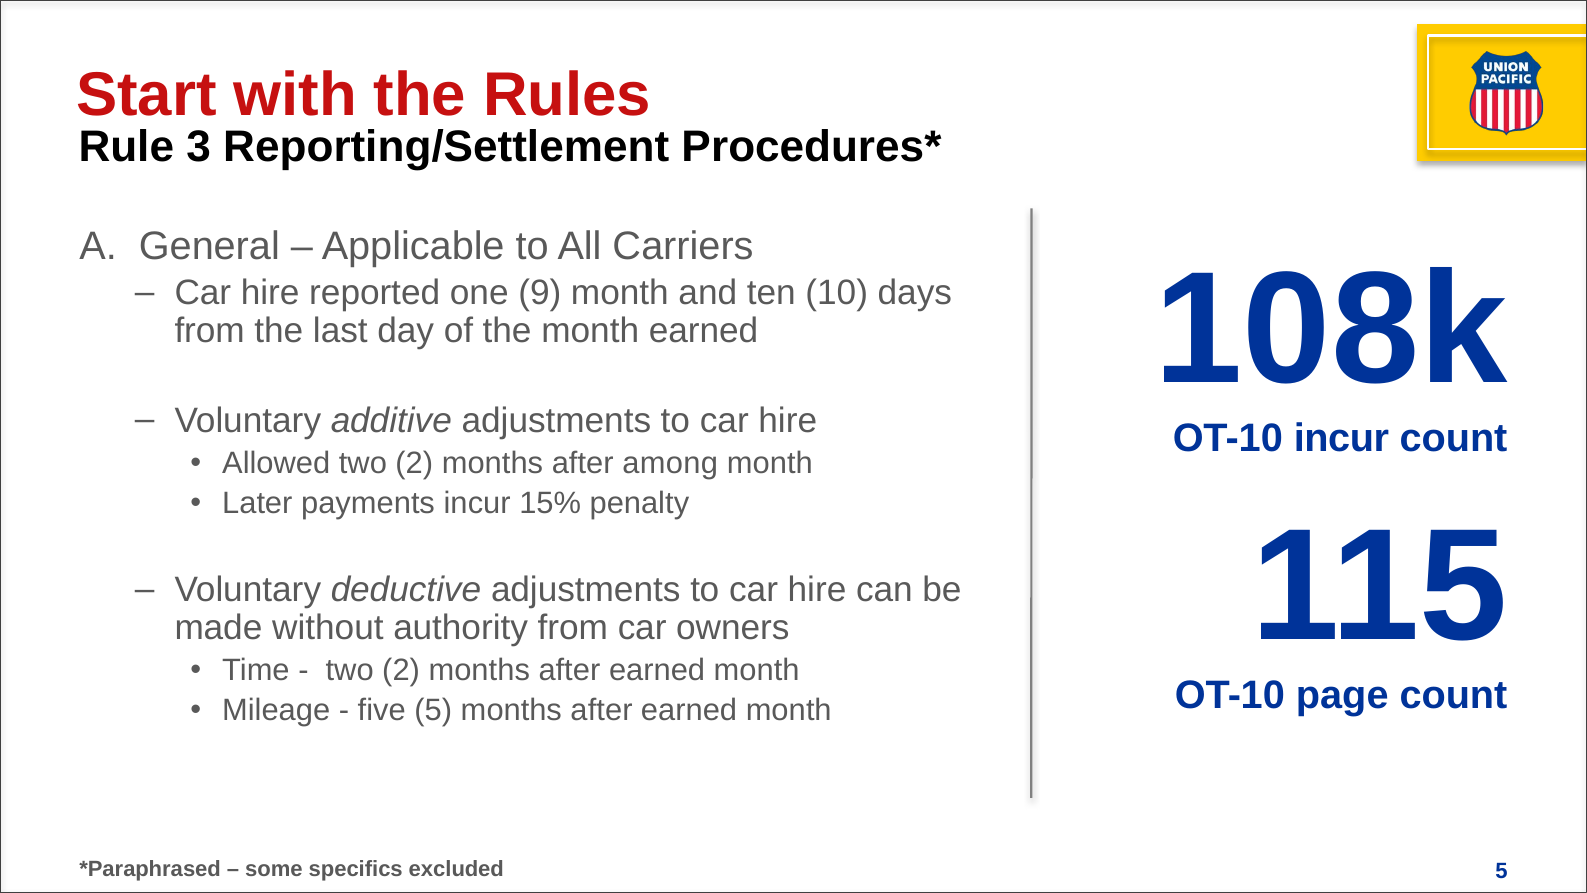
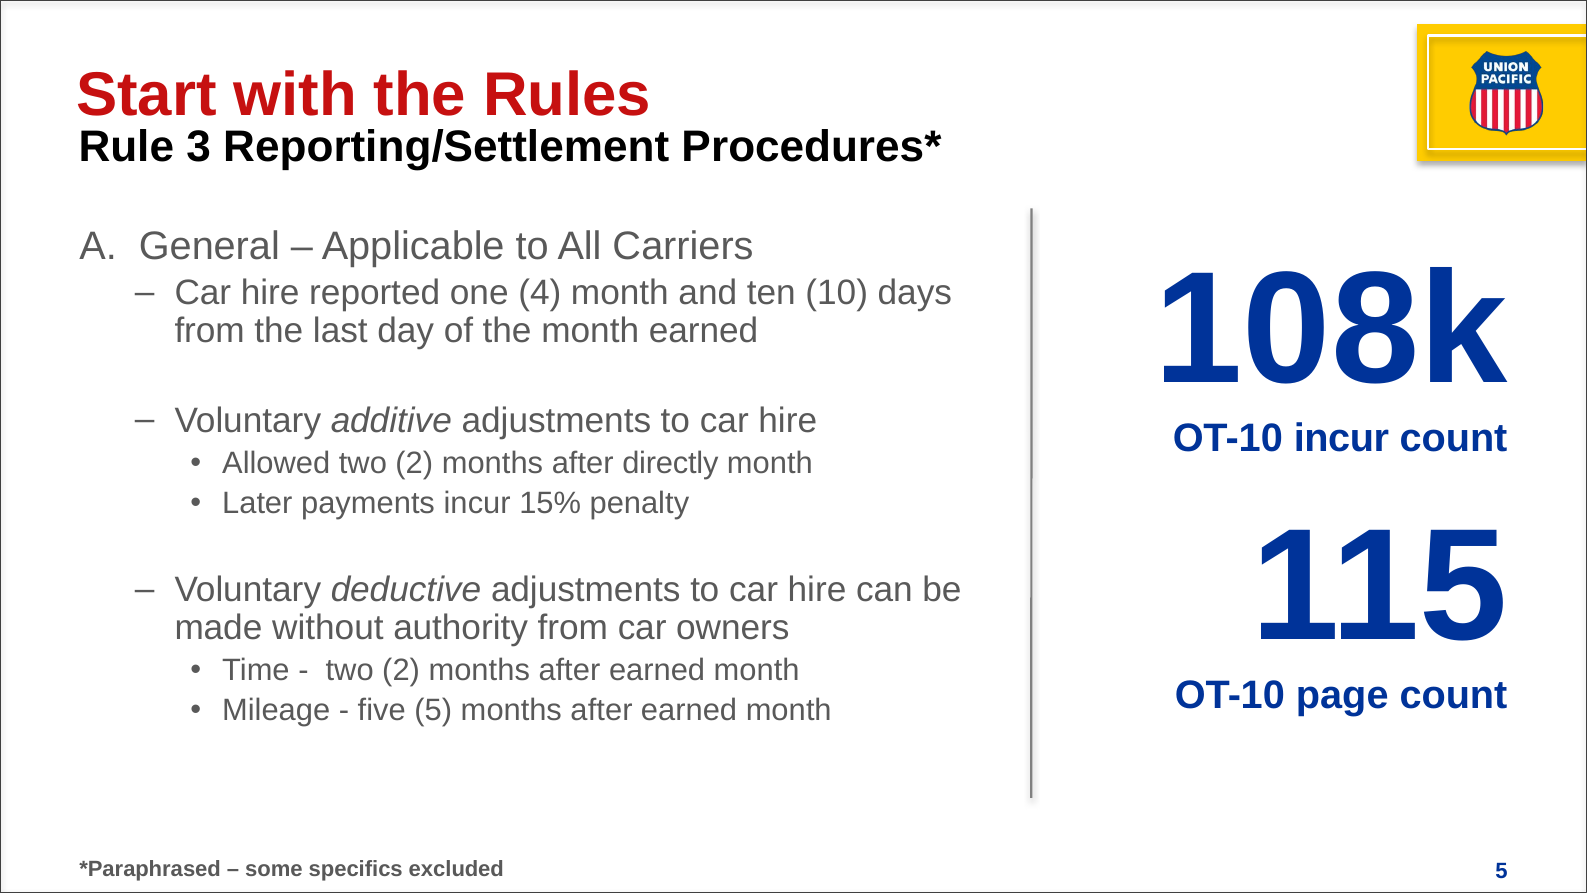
9: 9 -> 4
among: among -> directly
